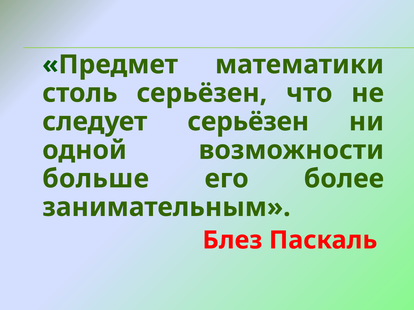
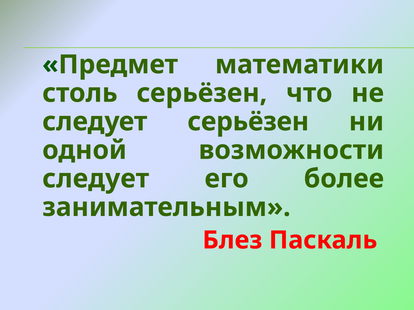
больше at (96, 179): больше -> следует
